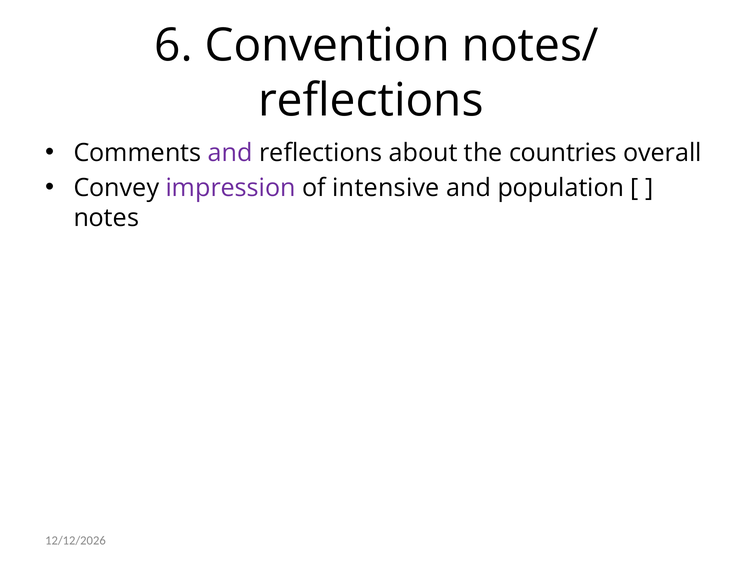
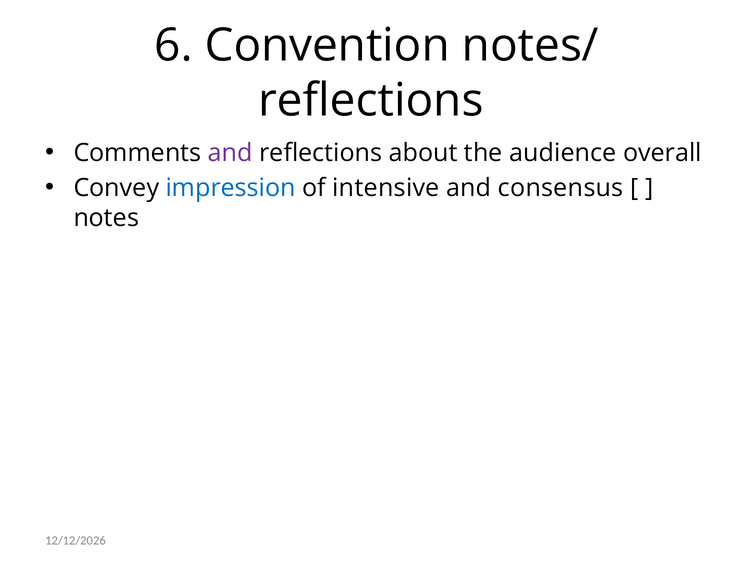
countries: countries -> audience
impression colour: purple -> blue
population: population -> consensus
